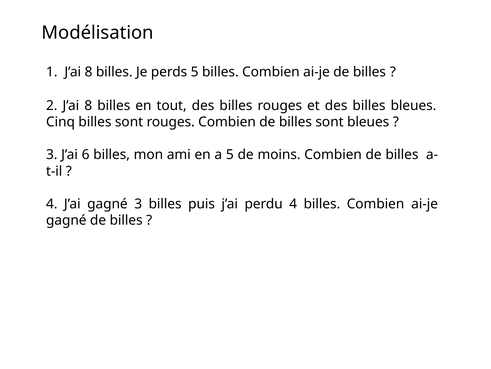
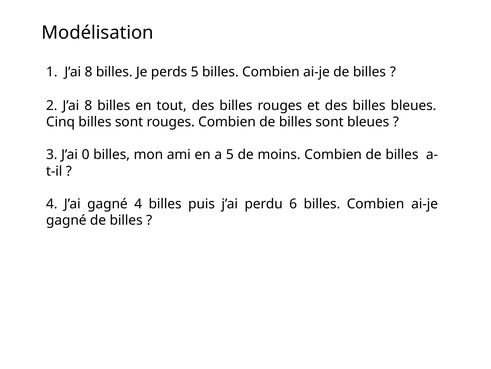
6: 6 -> 0
gagné 3: 3 -> 4
perdu 4: 4 -> 6
